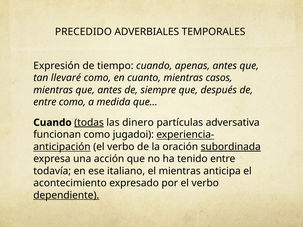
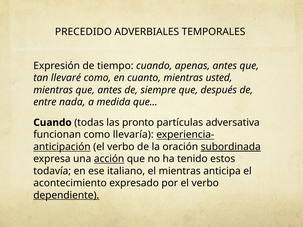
casos: casos -> usted
entre como: como -> nada
todas underline: present -> none
dinero: dinero -> pronto
jugadoi: jugadoi -> llevaría
acción underline: none -> present
tenido entre: entre -> estos
